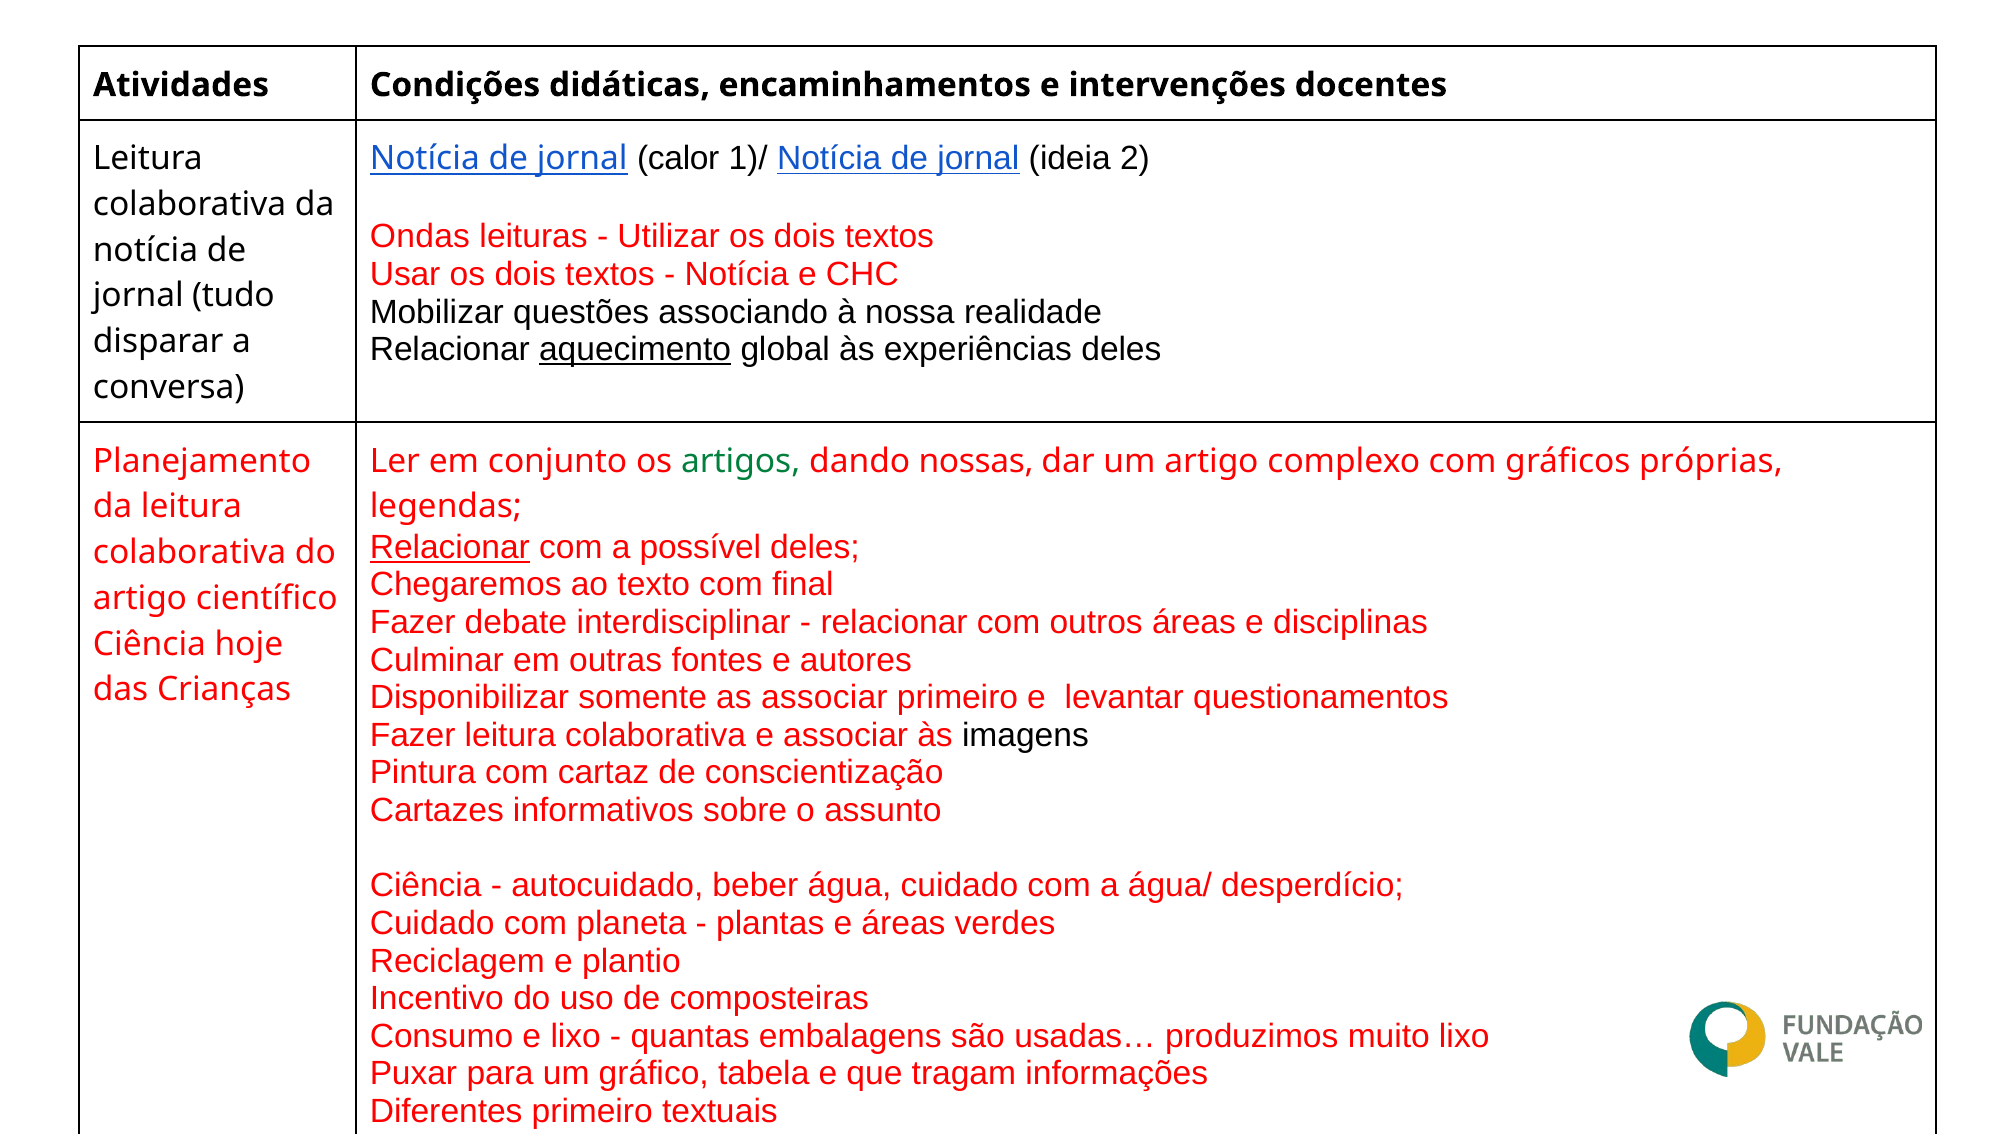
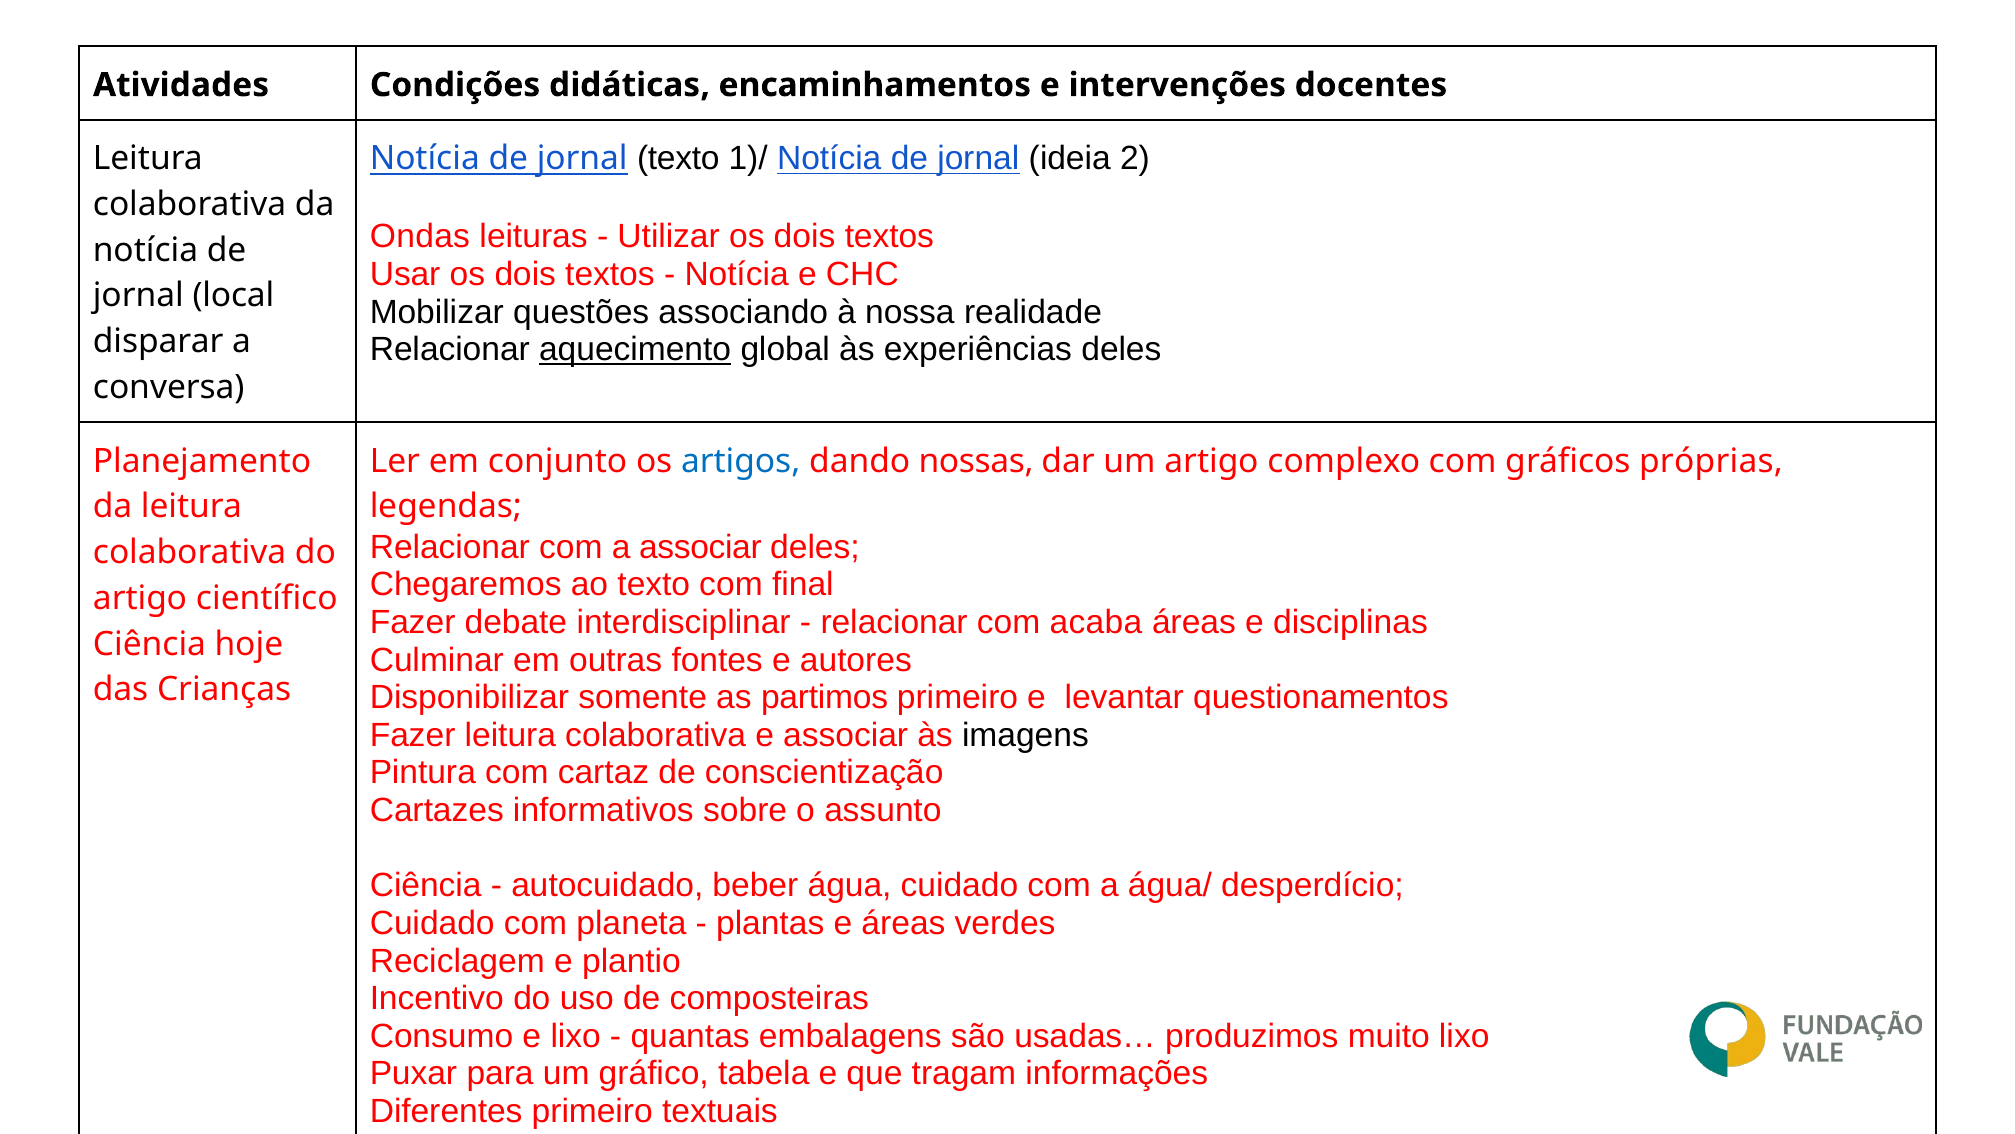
jornal calor: calor -> texto
tudo: tudo -> local
artigos colour: green -> blue
Relacionar at (450, 547) underline: present -> none
a possível: possível -> associar
outros: outros -> acaba
as associar: associar -> partimos
